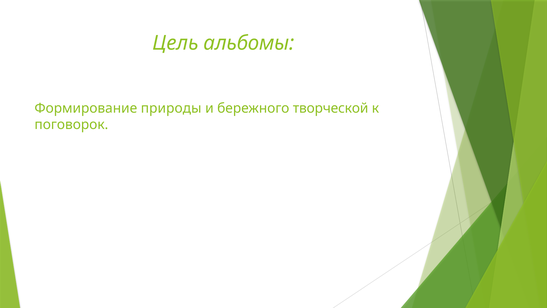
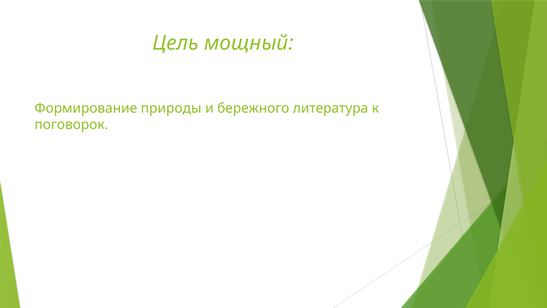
альбомы: альбомы -> мощный
творческой: творческой -> литература
